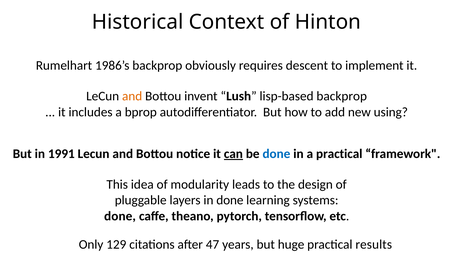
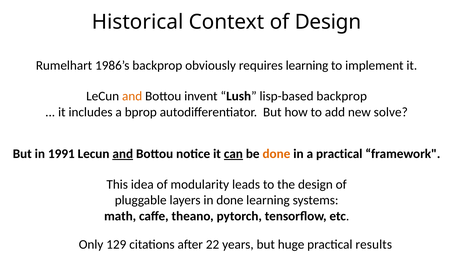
of Hinton: Hinton -> Design
requires descent: descent -> learning
using: using -> solve
and at (123, 154) underline: none -> present
done at (276, 154) colour: blue -> orange
done at (120, 216): done -> math
47: 47 -> 22
